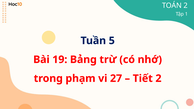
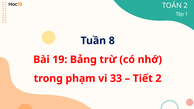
5: 5 -> 8
27: 27 -> 33
